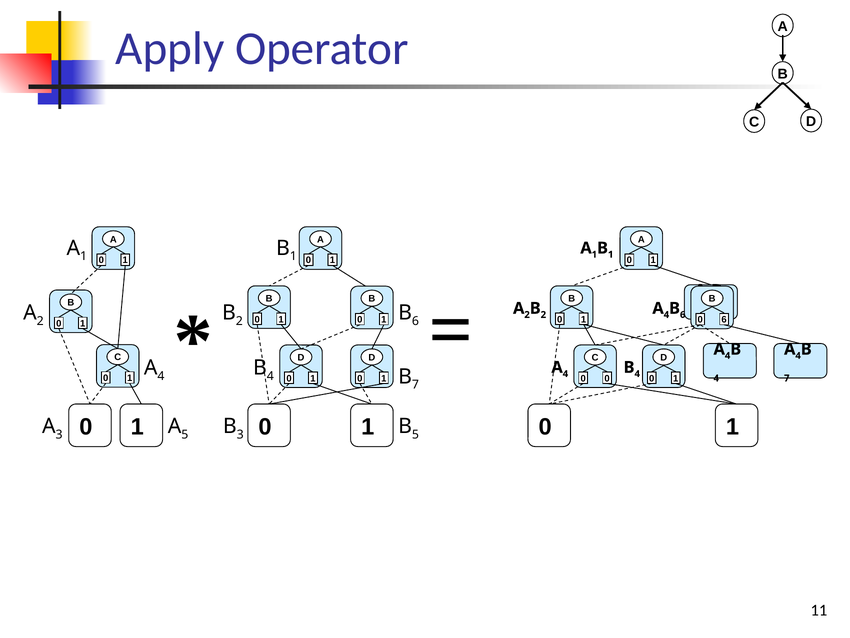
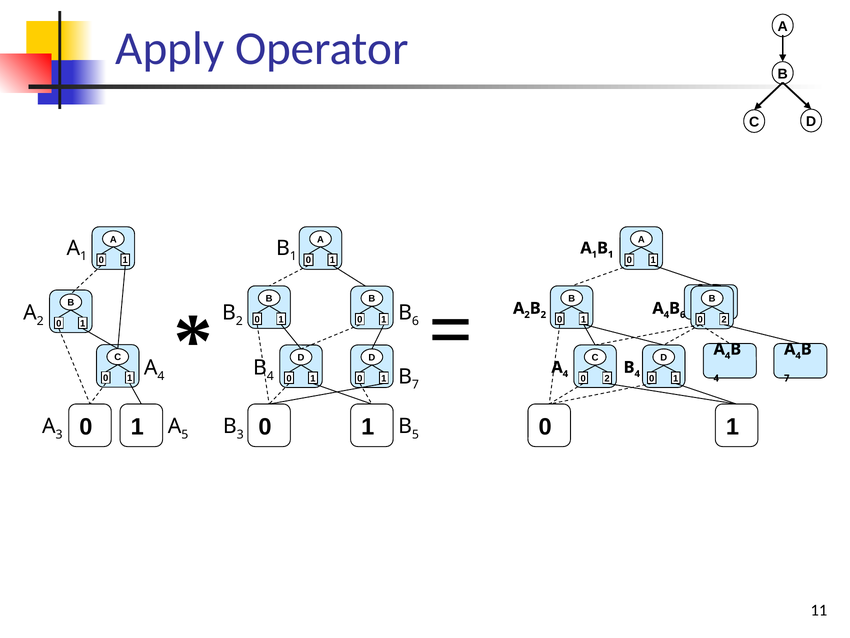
6 at (724, 319): 6 -> 2
0 at (607, 378): 0 -> 2
